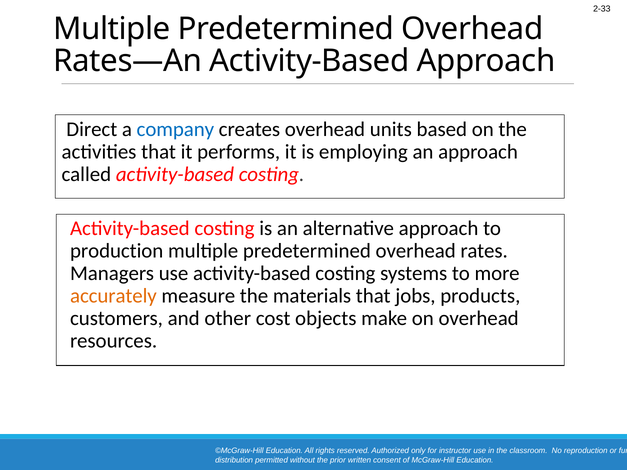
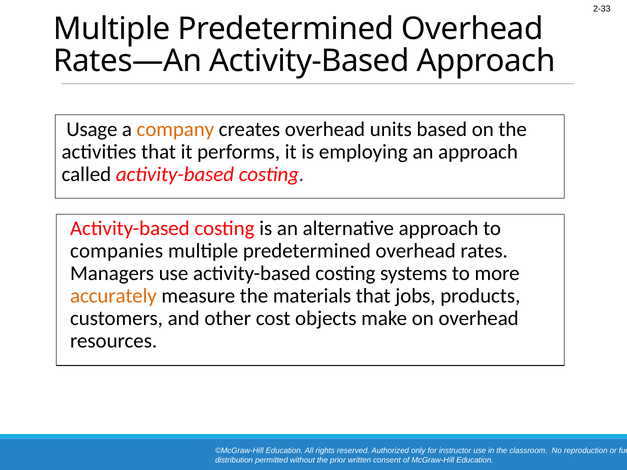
Direct: Direct -> Usage
company colour: blue -> orange
production: production -> companies
